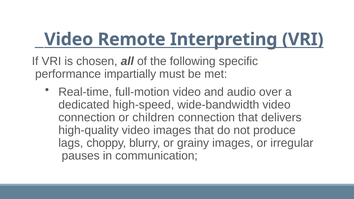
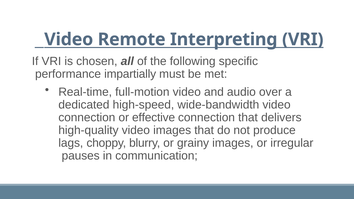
children: children -> effective
